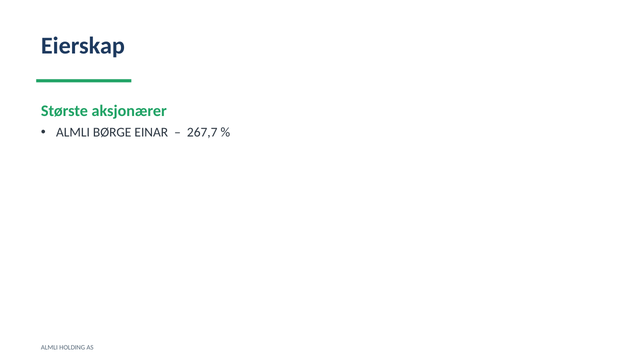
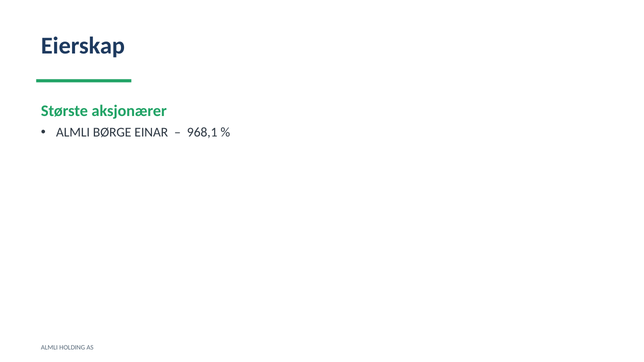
267,7: 267,7 -> 968,1
